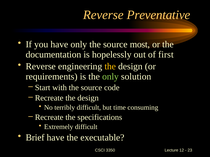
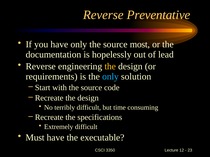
first: first -> lead
only at (110, 77) colour: light green -> light blue
Brief: Brief -> Must
